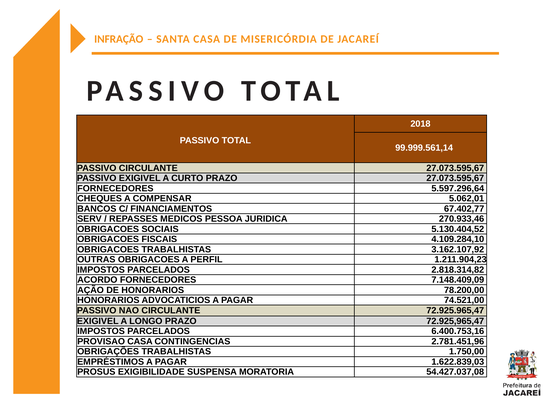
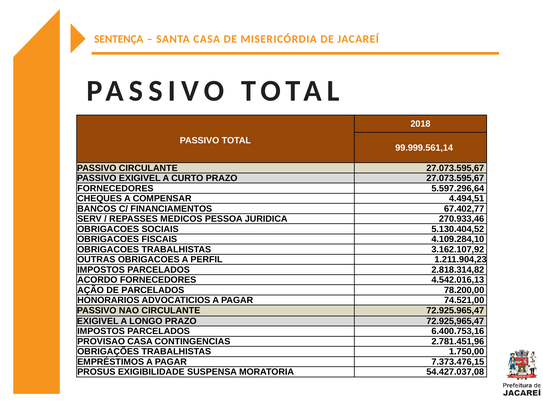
INFRAÇÃO: INFRAÇÃO -> SENTENÇA
5.062,01: 5.062,01 -> 4.494,51
7.148.409,09: 7.148.409,09 -> 4.542.016,13
DE HONORARIOS: HONORARIOS -> PARCELADOS
1.622.839,03: 1.622.839,03 -> 7.373.476,15
